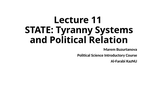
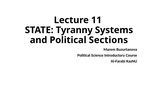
Relation: Relation -> Sections
